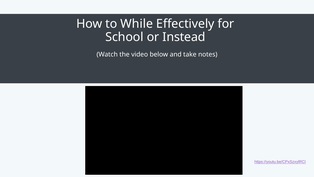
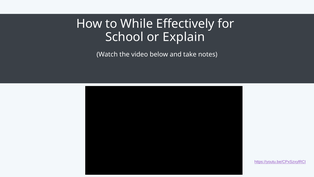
Instead: Instead -> Explain
